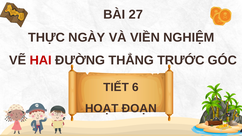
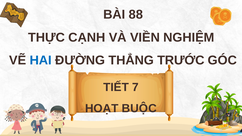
27: 27 -> 88
NGÀY: NGÀY -> CẠNH
HAI colour: red -> blue
6: 6 -> 7
ĐOẠN: ĐOẠN -> BUỘC
